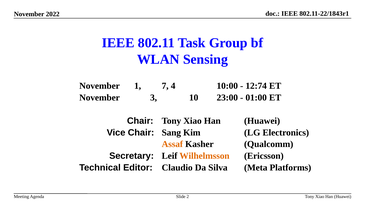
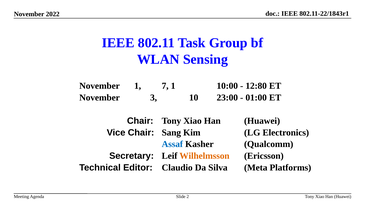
7 4: 4 -> 1
12:74: 12:74 -> 12:80
Assaf colour: orange -> blue
